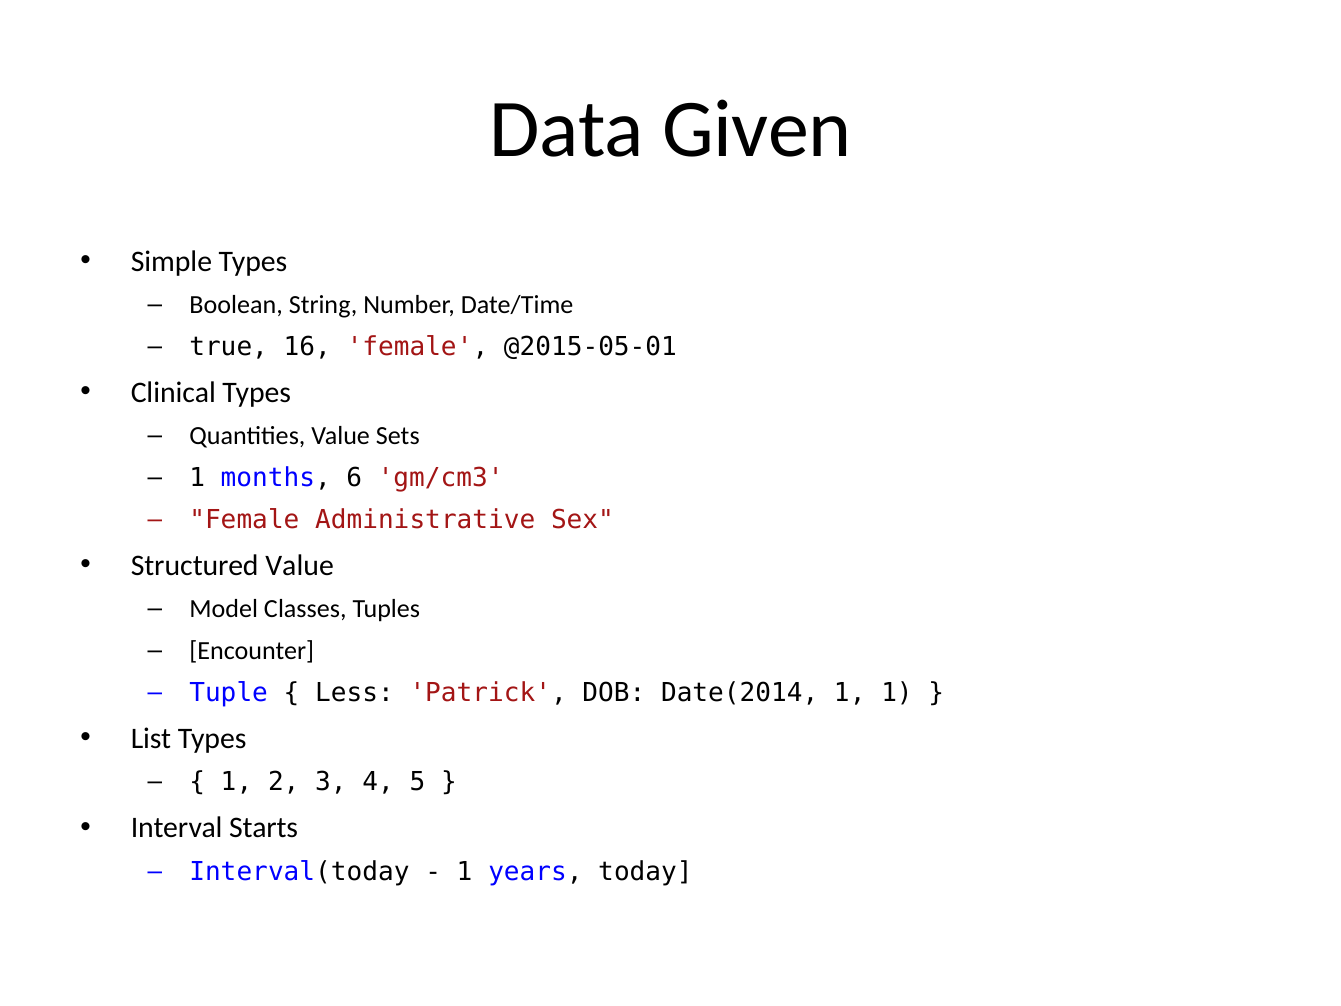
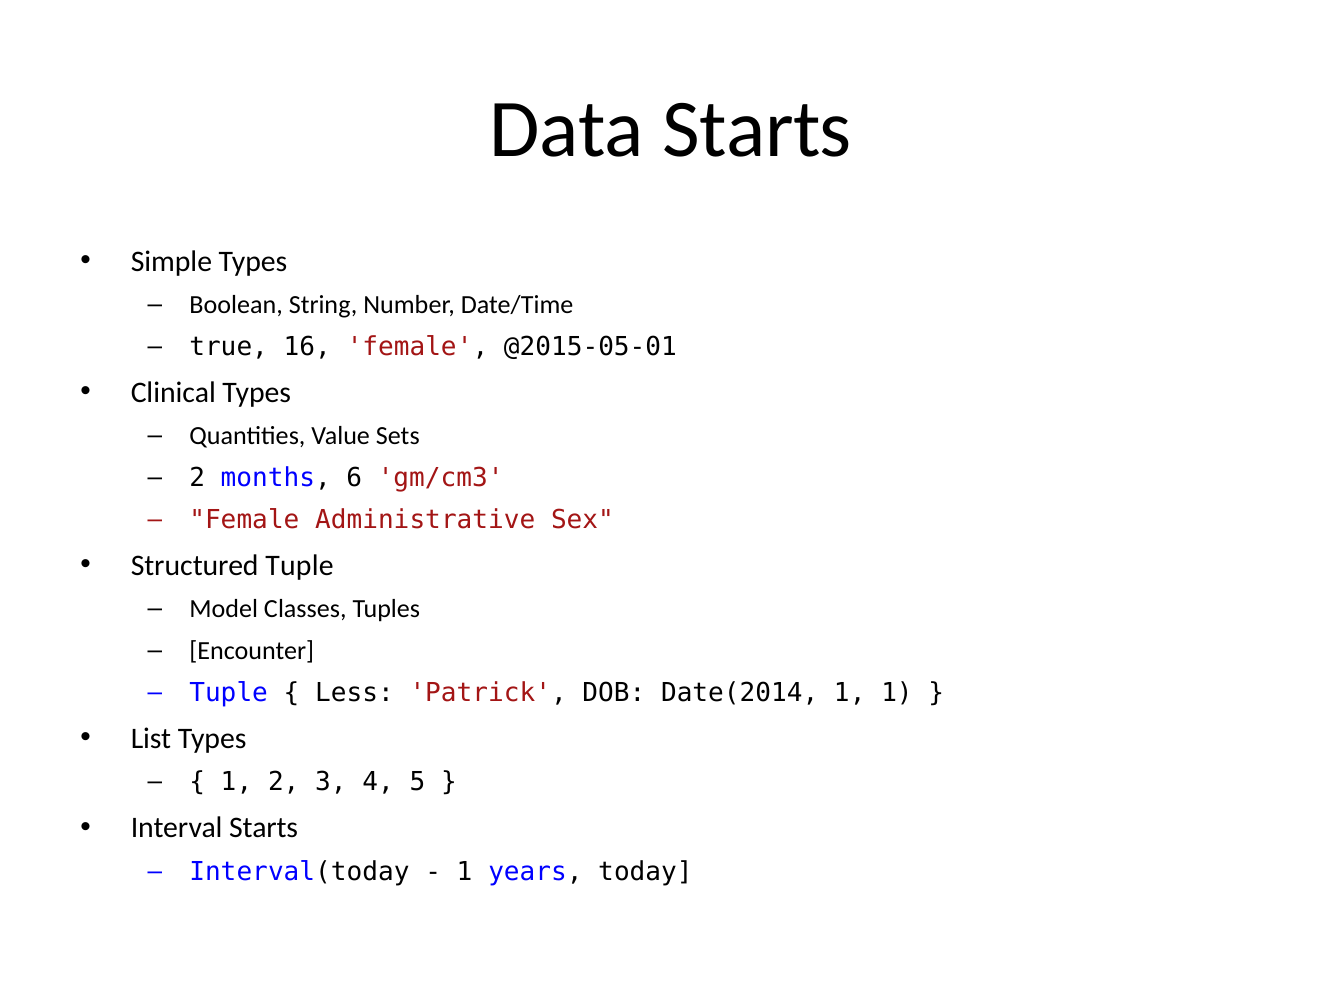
Data Given: Given -> Starts
1 at (197, 478): 1 -> 2
Structured Value: Value -> Tuple
